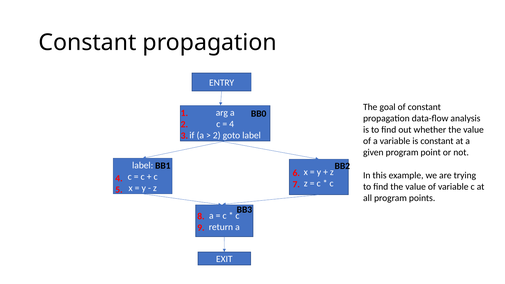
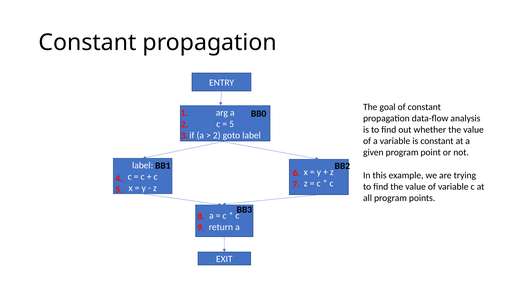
4 at (232, 124): 4 -> 5
